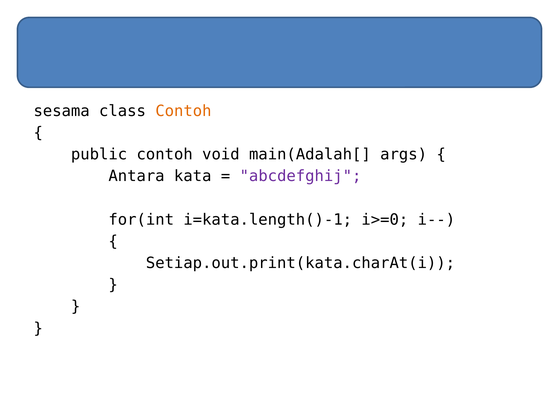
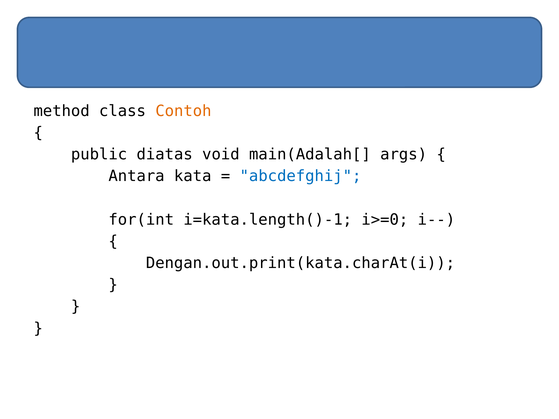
sesama: sesama -> method
public contoh: contoh -> diatas
abcdefghij colour: purple -> blue
Setiap.out.print(kata.charAt(i: Setiap.out.print(kata.charAt(i -> Dengan.out.print(kata.charAt(i
